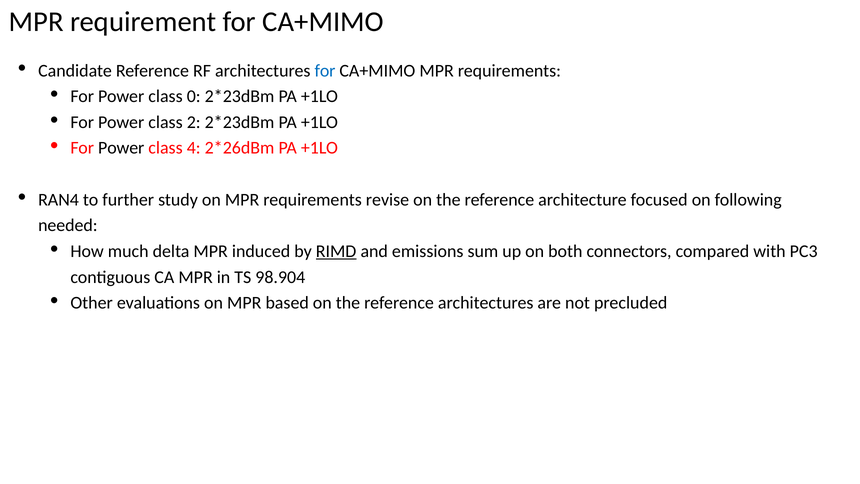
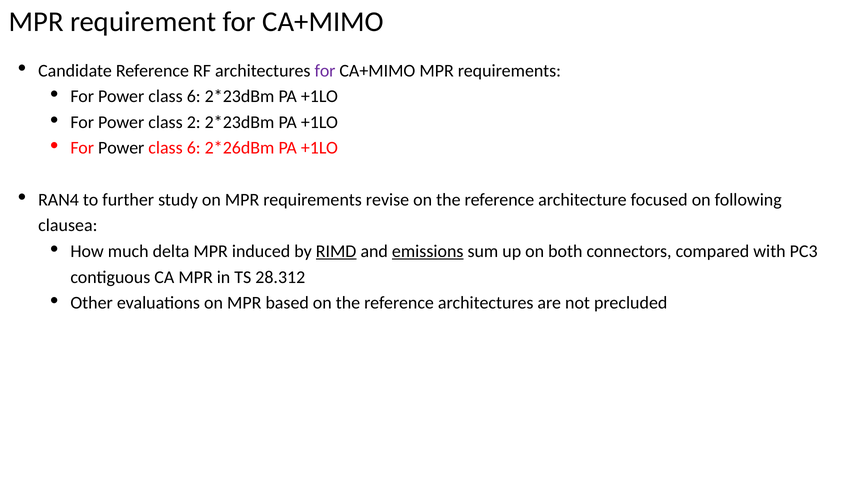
for at (325, 71) colour: blue -> purple
0 at (194, 96): 0 -> 6
4 at (194, 148): 4 -> 6
needed: needed -> clausea
emissions underline: none -> present
98.904: 98.904 -> 28.312
